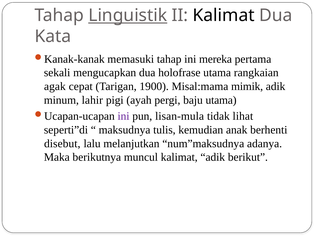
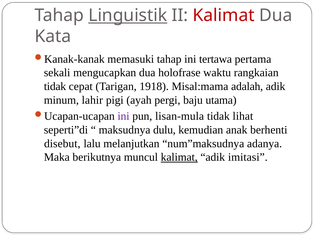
Kalimat at (224, 15) colour: black -> red
mereka: mereka -> tertawa
holofrase utama: utama -> waktu
agak at (55, 86): agak -> tidak
1900: 1900 -> 1918
mimik: mimik -> adalah
tulis: tulis -> dulu
kalimat at (179, 157) underline: none -> present
berikut: berikut -> imitasi
